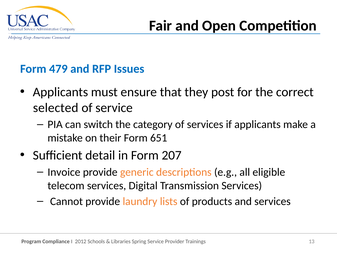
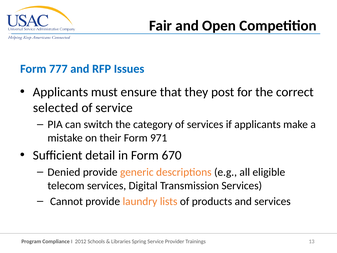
479: 479 -> 777
651: 651 -> 971
207: 207 -> 670
Invoice: Invoice -> Denied
